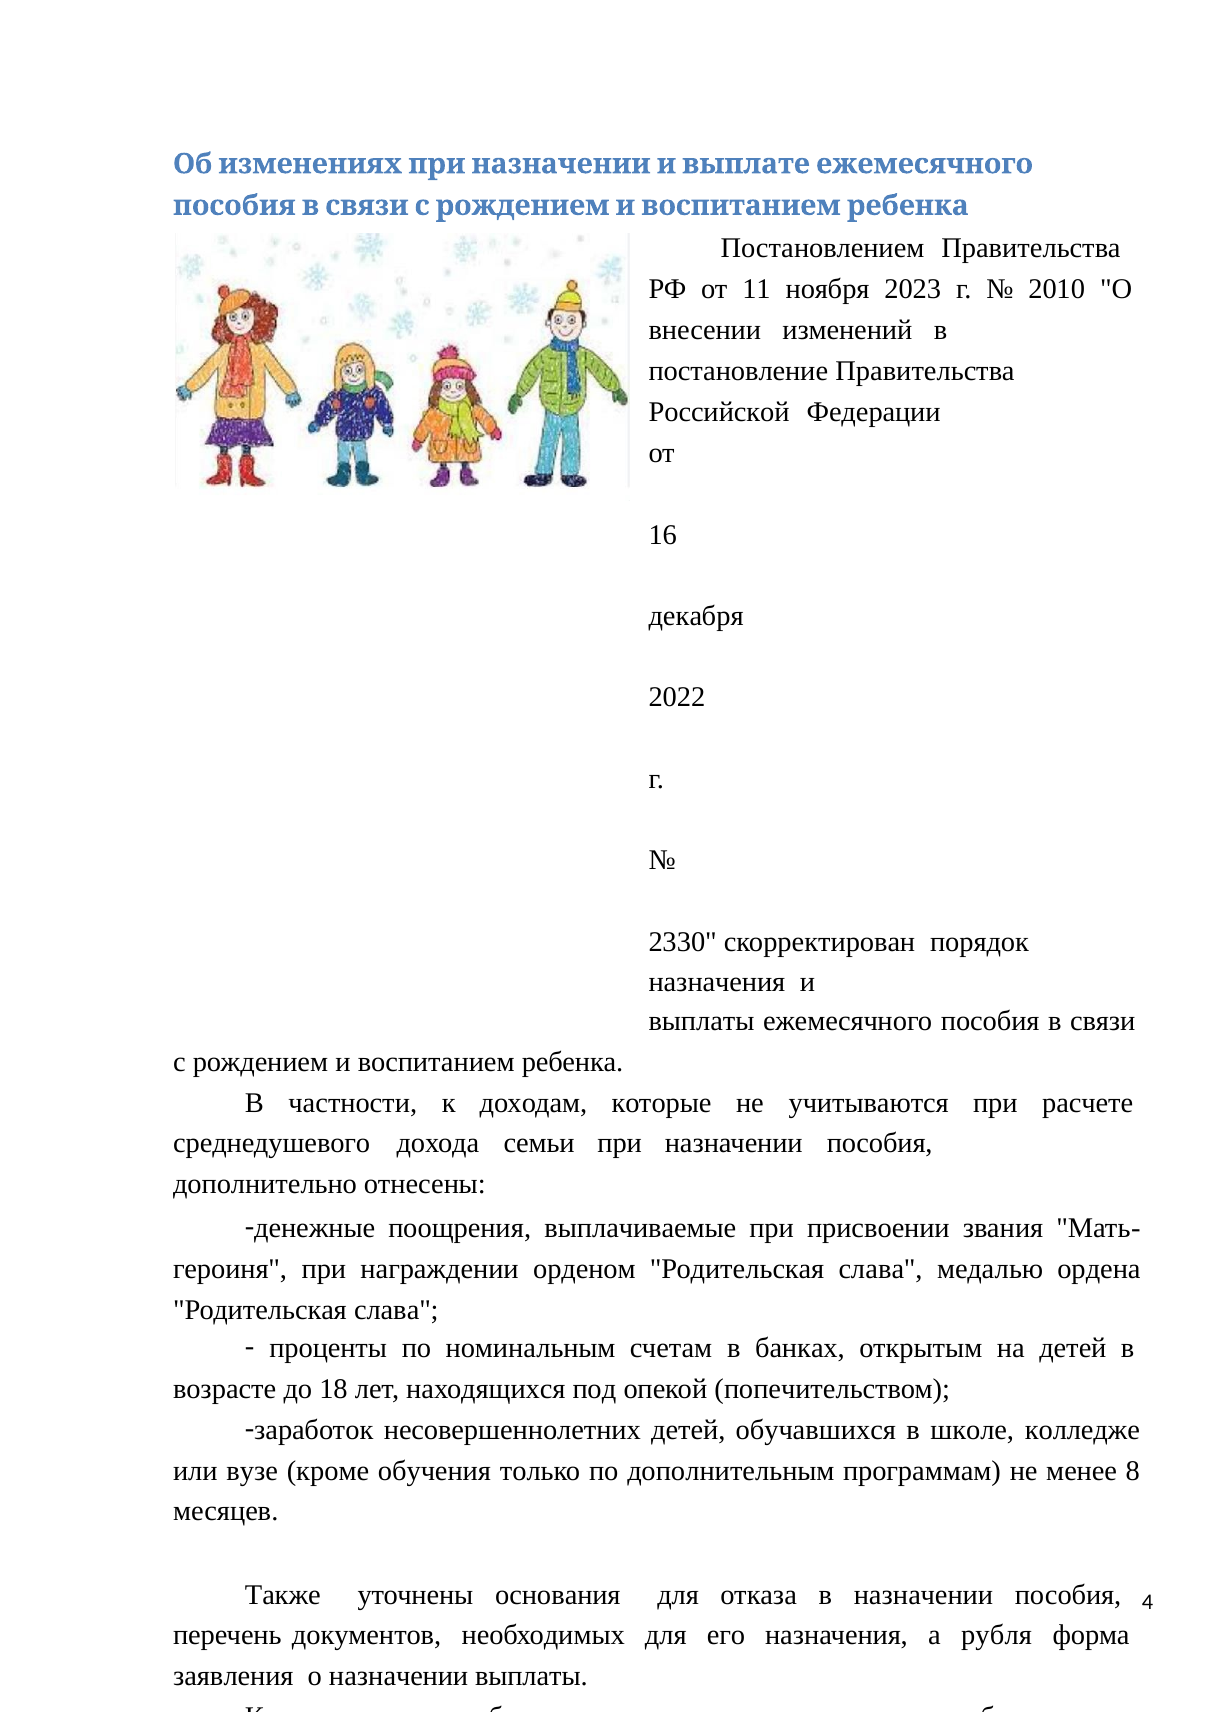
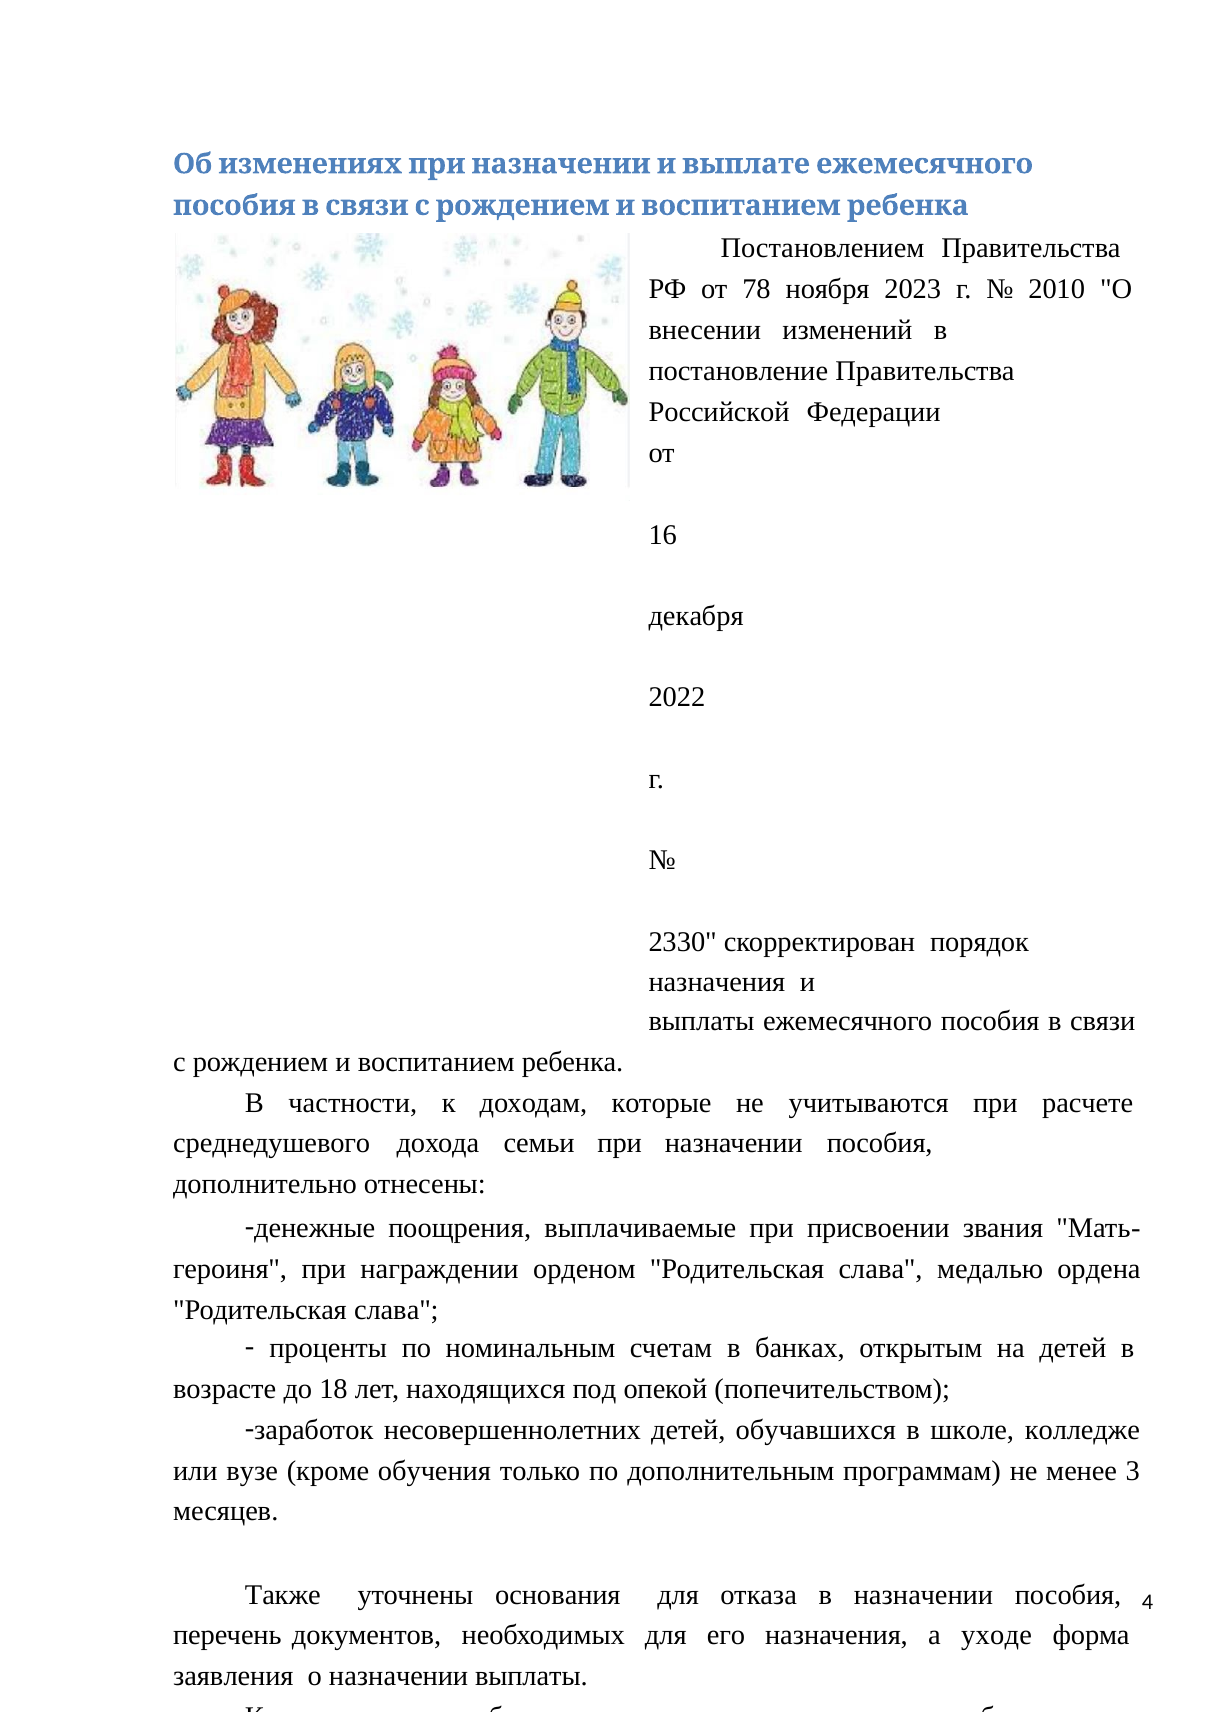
11: 11 -> 78
8: 8 -> 3
рубля: рубля -> уходе
